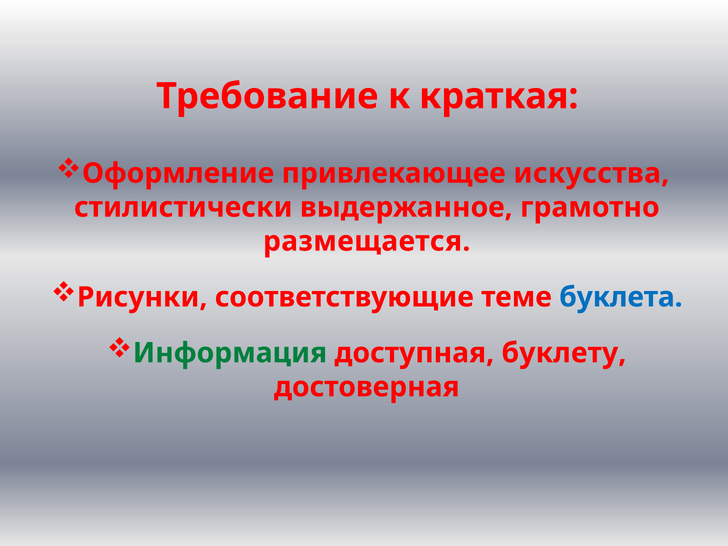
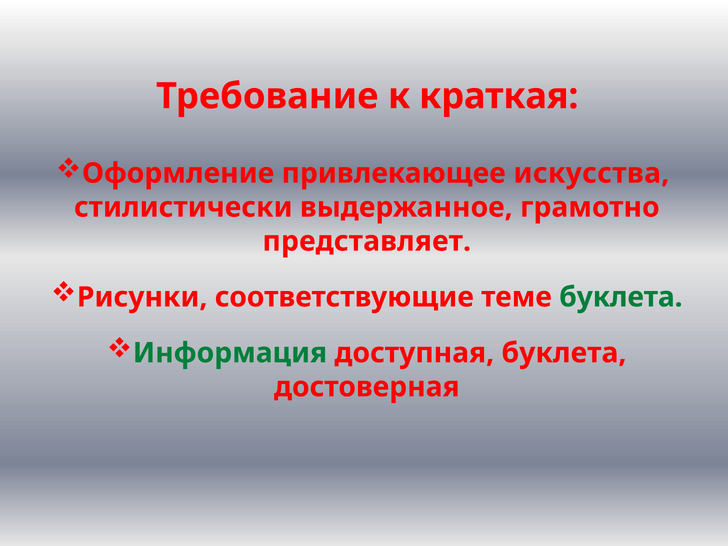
размещается: размещается -> представляет
буклета at (621, 297) colour: blue -> green
доступная буклету: буклету -> буклета
